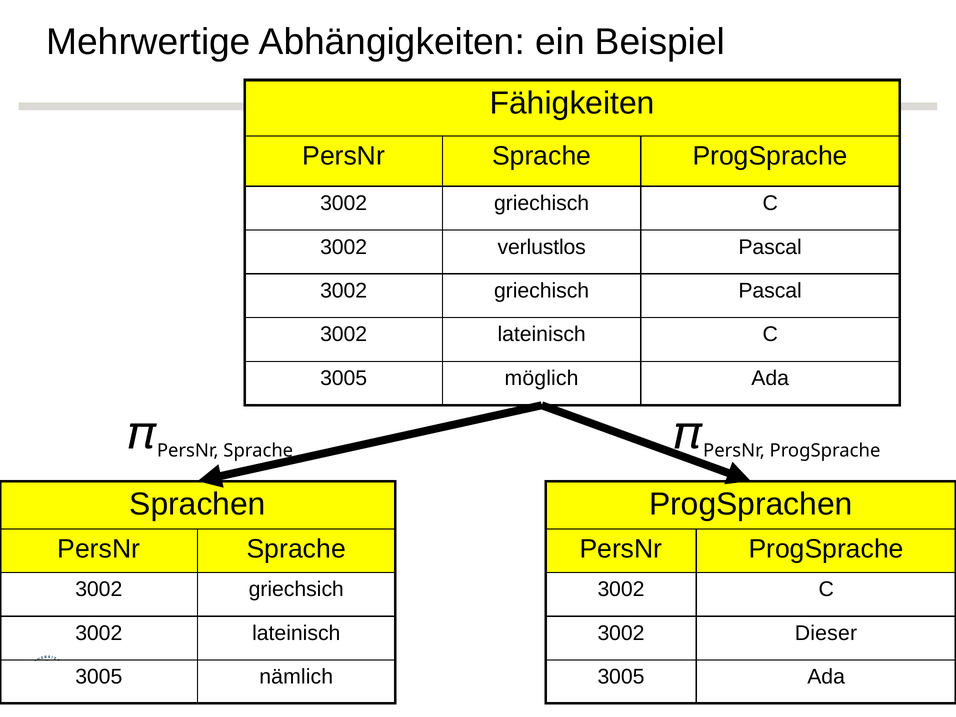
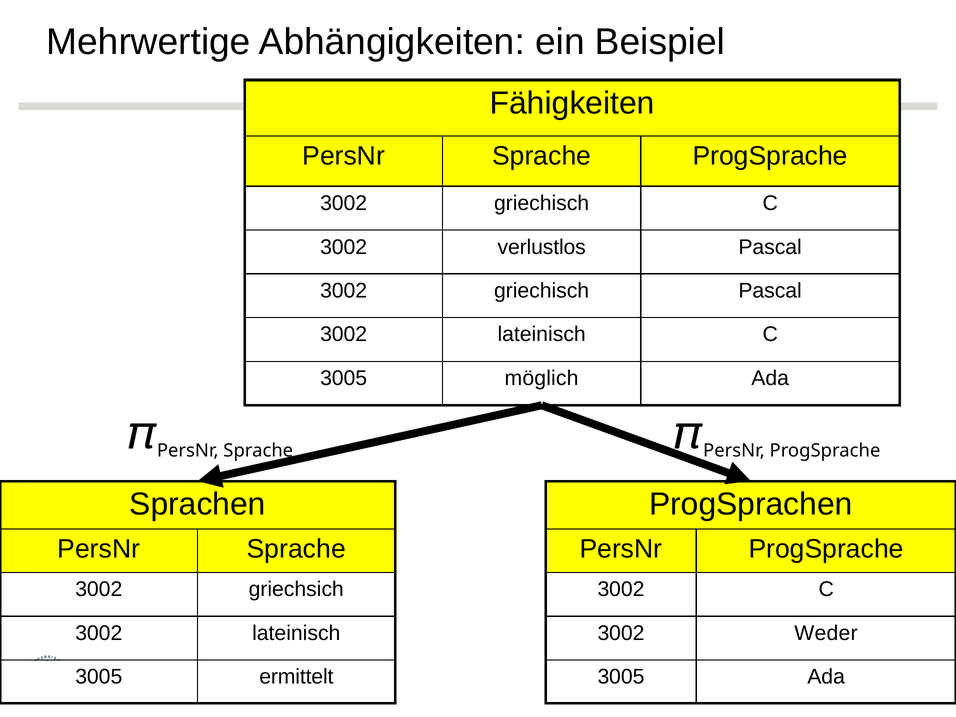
Dieser: Dieser -> Weder
nämlich: nämlich -> ermittelt
